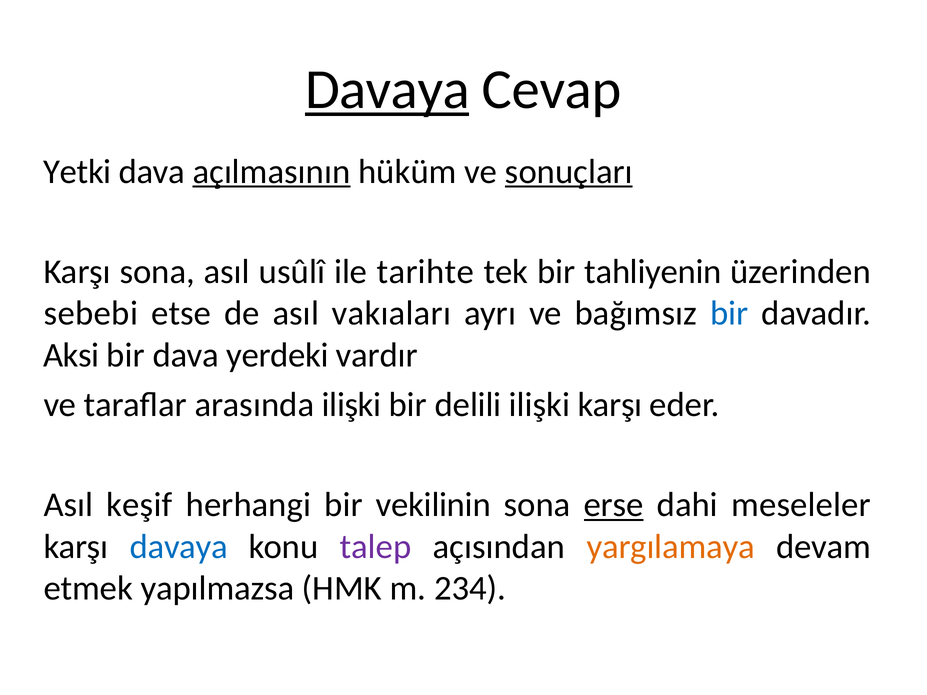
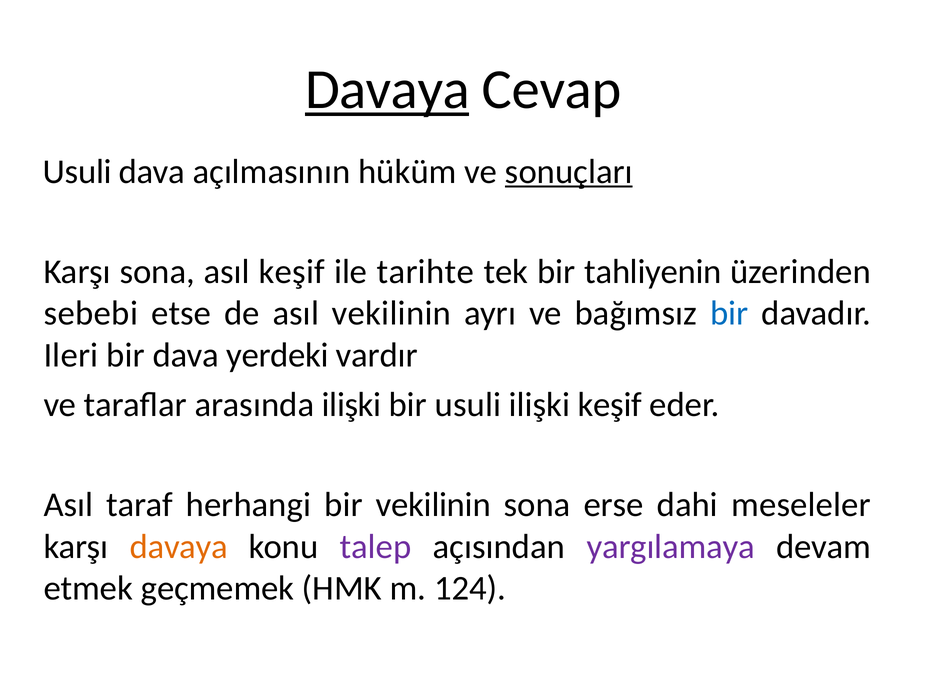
Yetki at (77, 172): Yetki -> Usuli
açılmasının underline: present -> none
asıl usûlî: usûlî -> keşif
asıl vakıaları: vakıaları -> vekilinin
Aksi: Aksi -> Ileri
bir delili: delili -> usuli
ilişki karşı: karşı -> keşif
keşif: keşif -> taraf
erse underline: present -> none
davaya at (179, 547) colour: blue -> orange
yargılamaya colour: orange -> purple
yapılmazsa: yapılmazsa -> geçmemek
234: 234 -> 124
